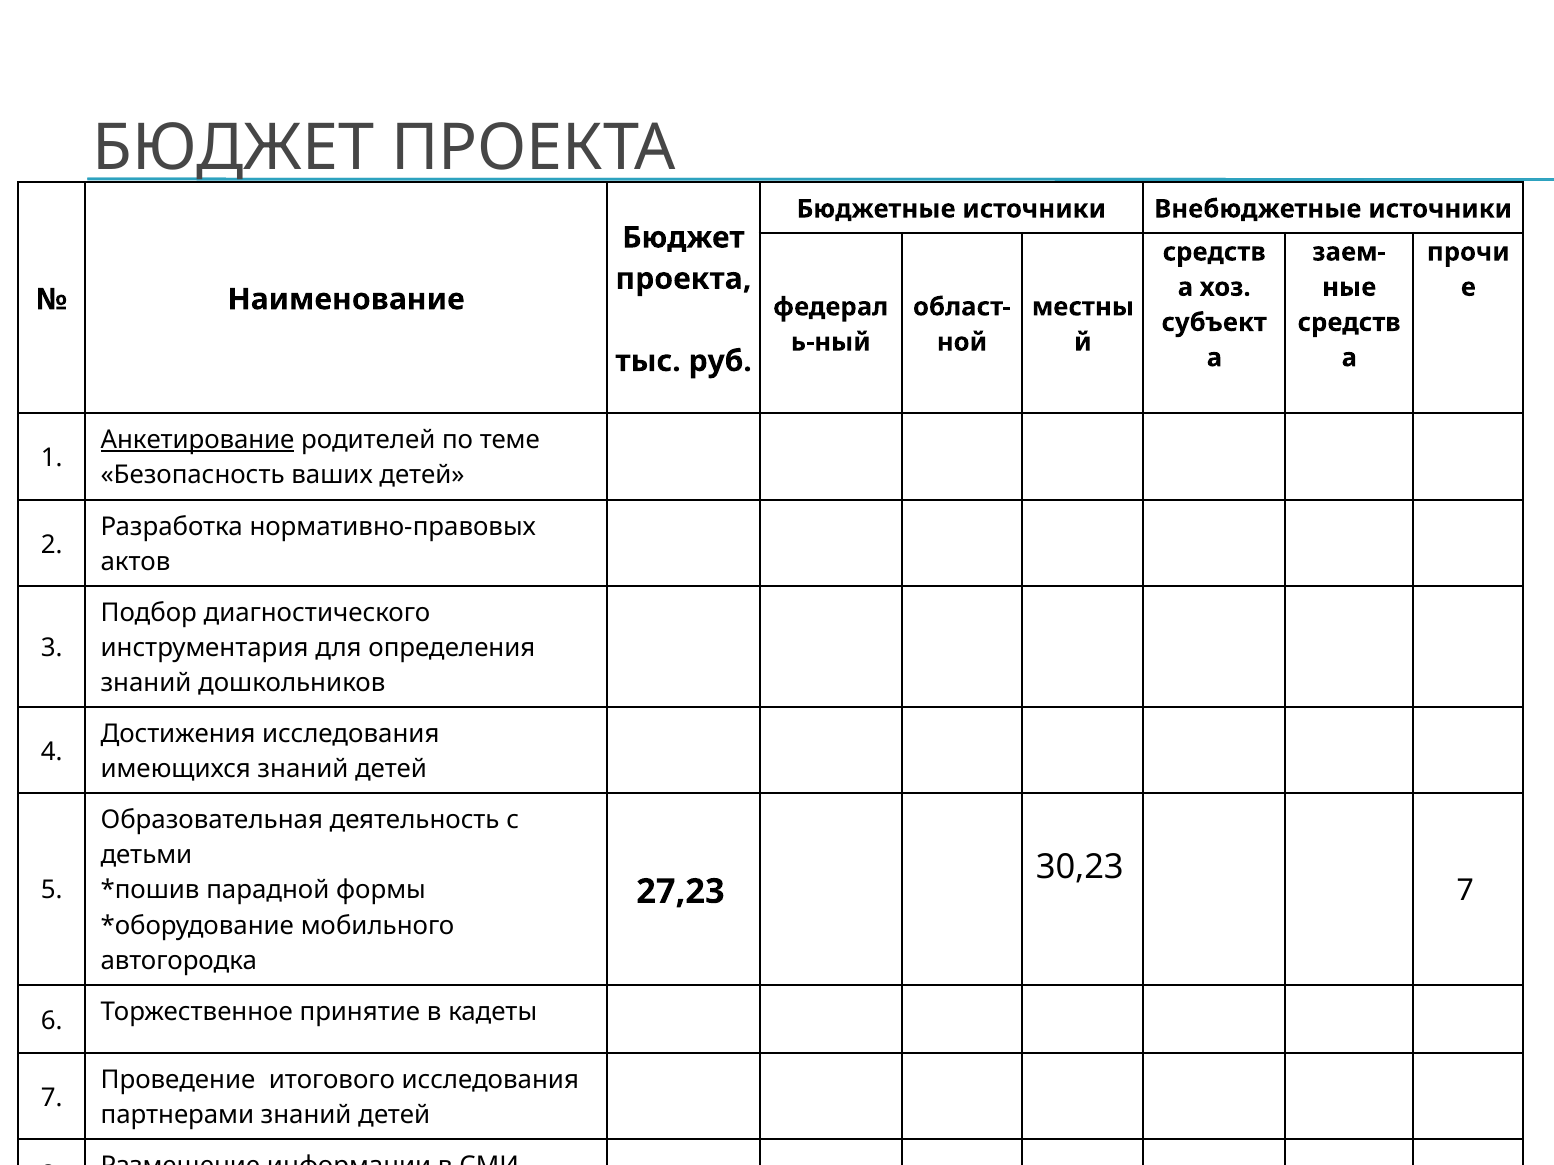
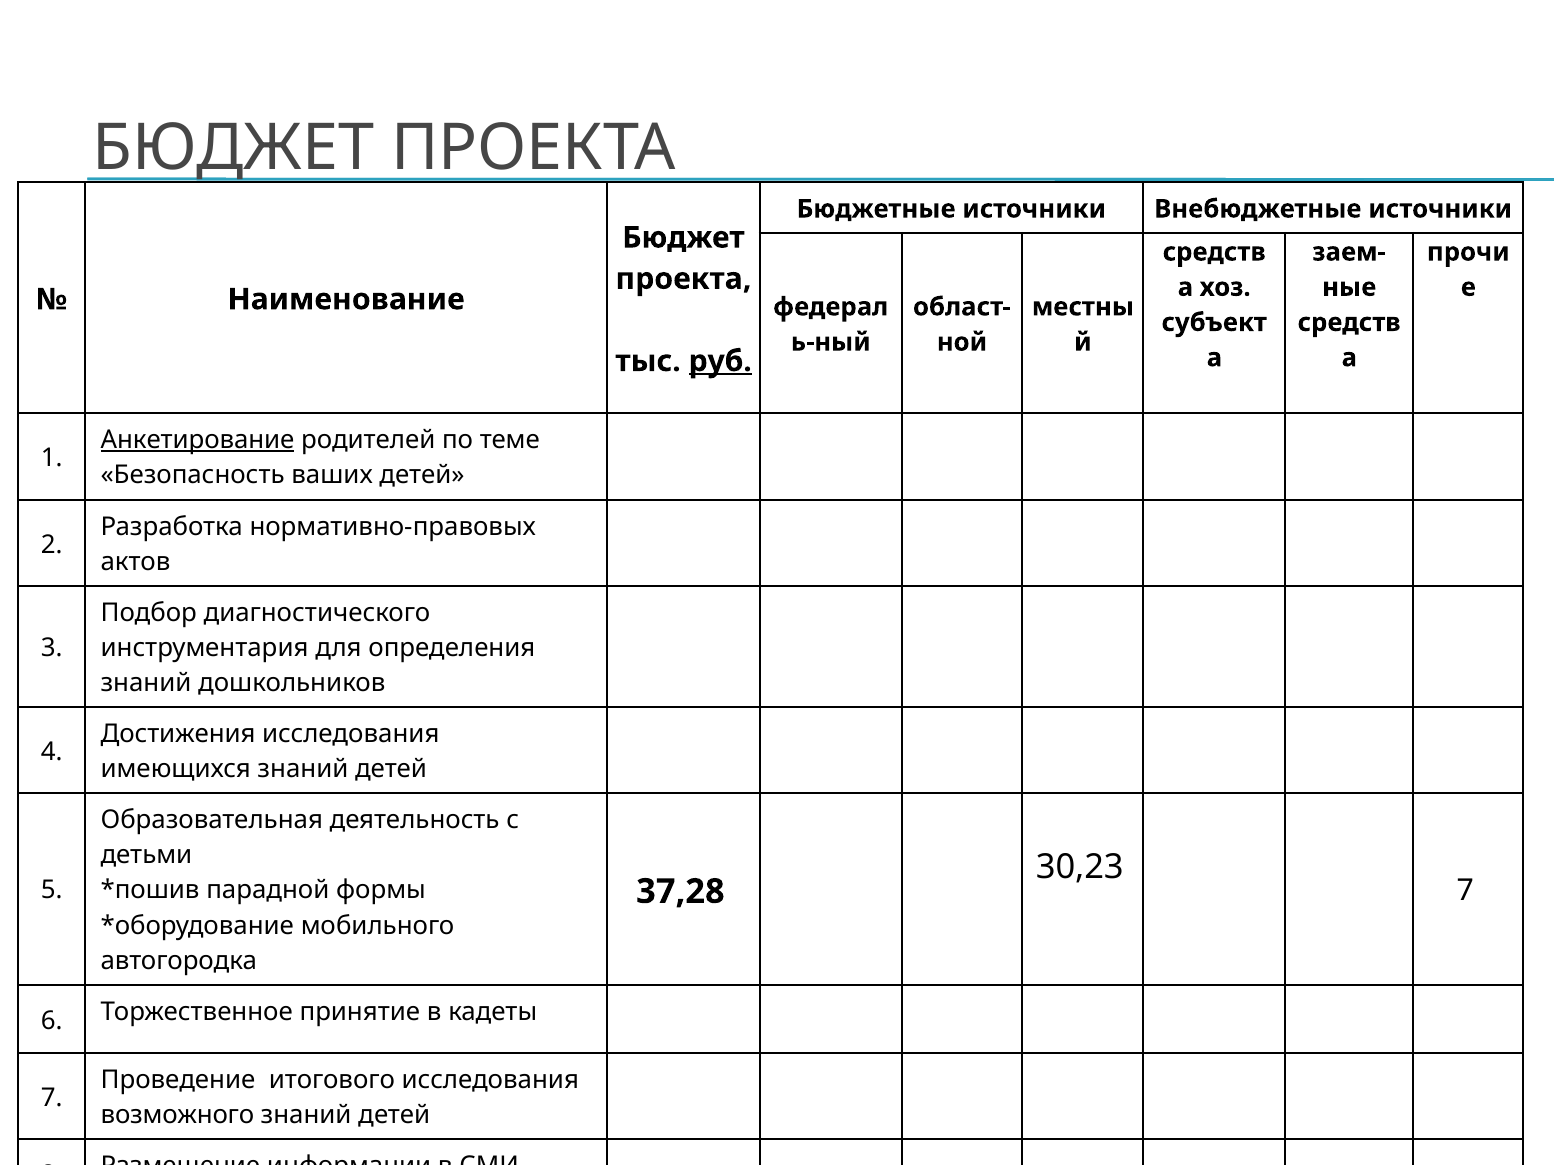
руб underline: none -> present
27,23: 27,23 -> 37,28
партнерами: партнерами -> возможного
